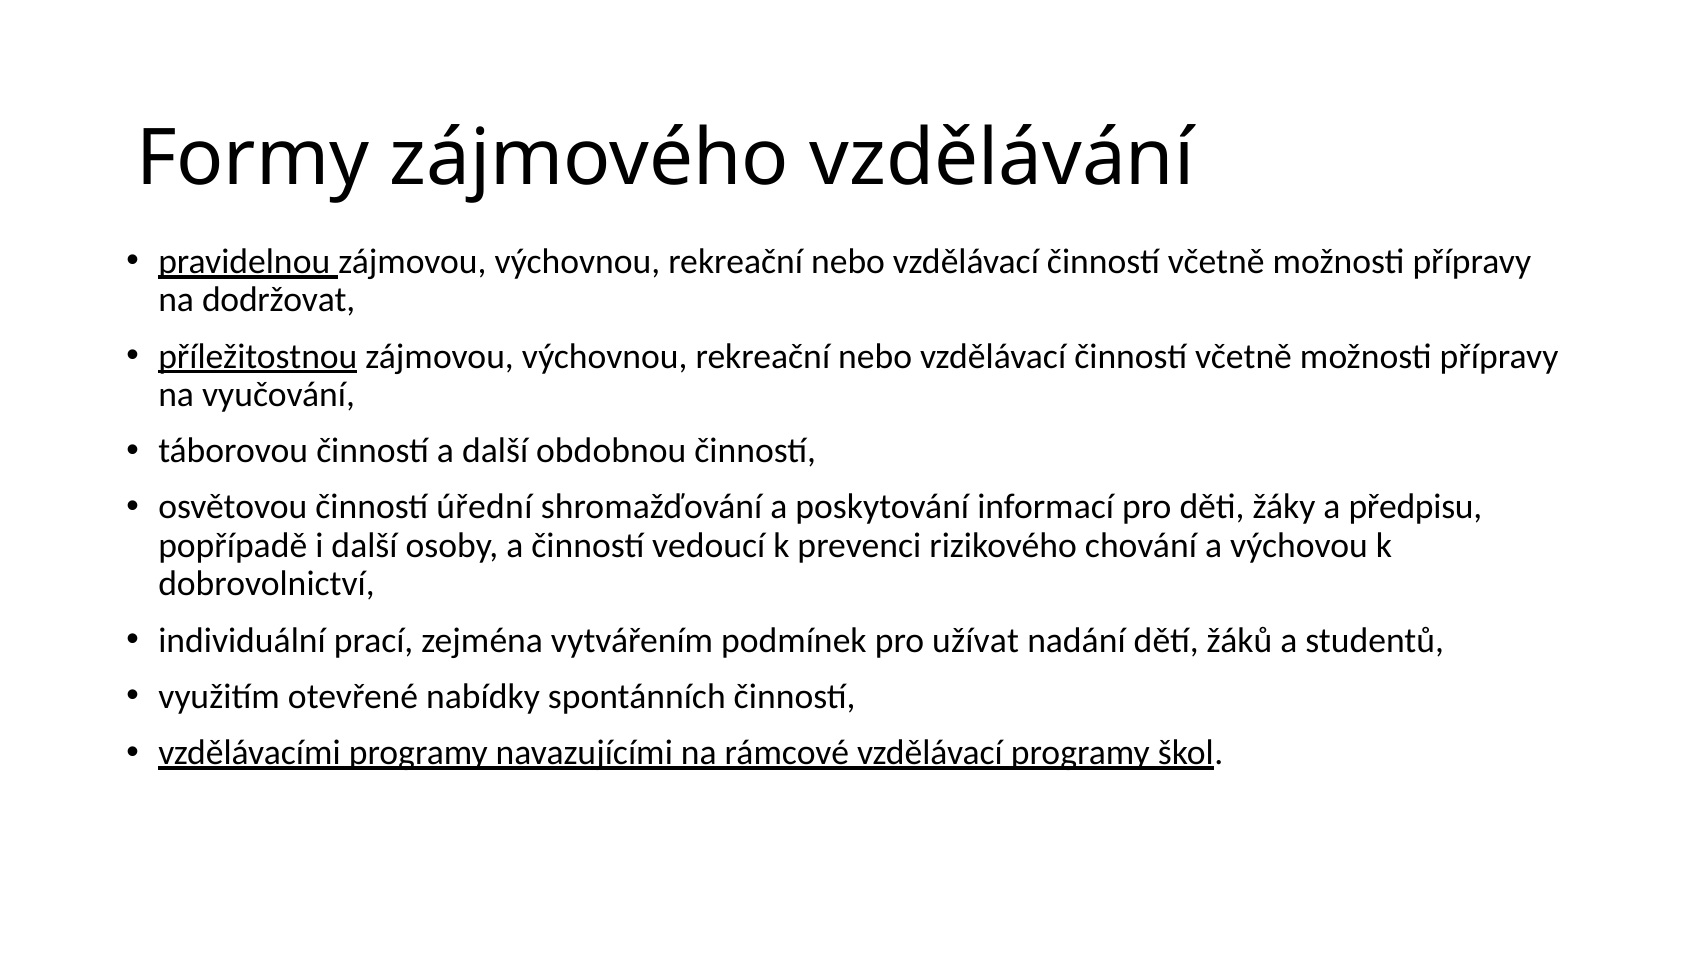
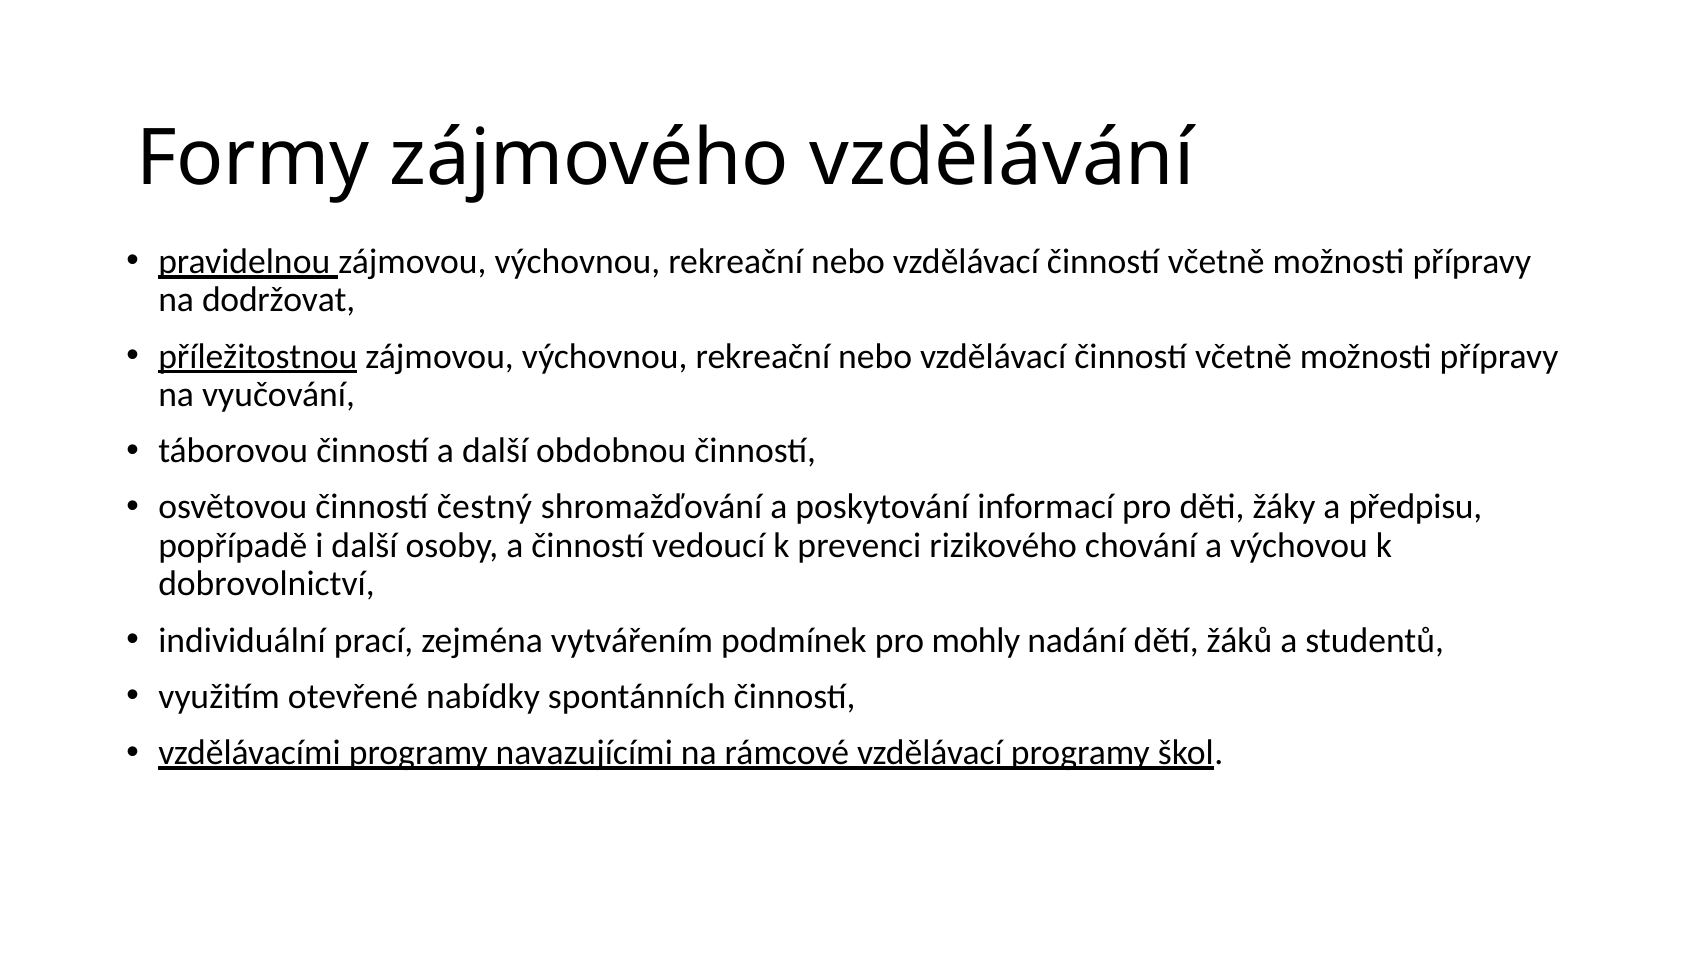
úřední: úřední -> čestný
užívat: užívat -> mohly
